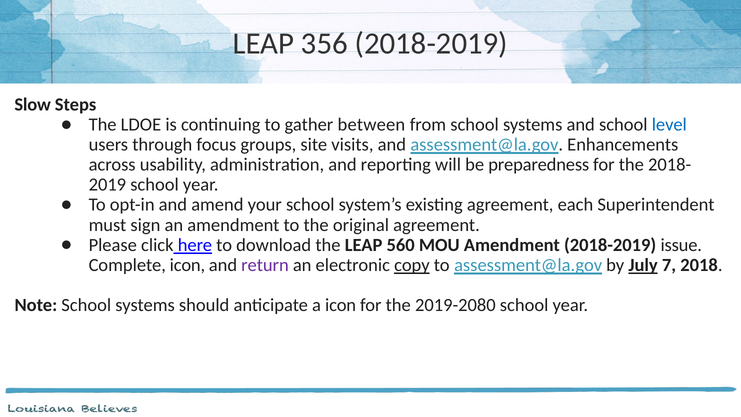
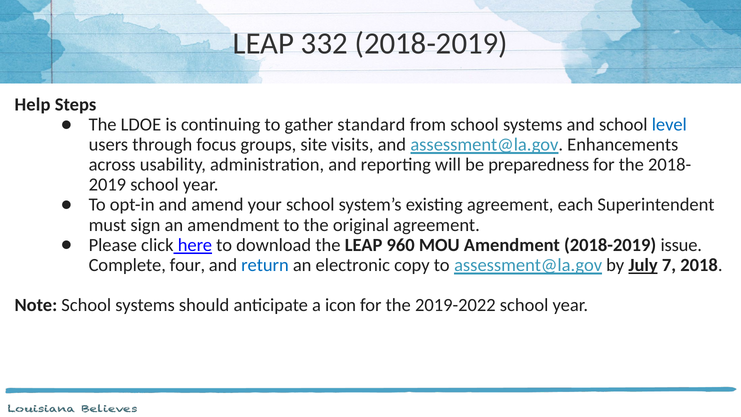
356: 356 -> 332
Slow: Slow -> Help
between: between -> standard
560: 560 -> 960
Complete icon: icon -> four
return colour: purple -> blue
copy underline: present -> none
2019-2080: 2019-2080 -> 2019-2022
